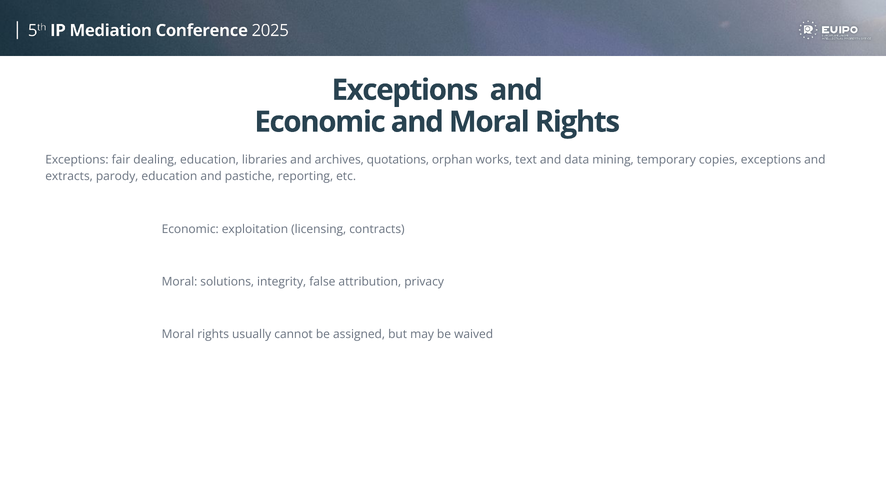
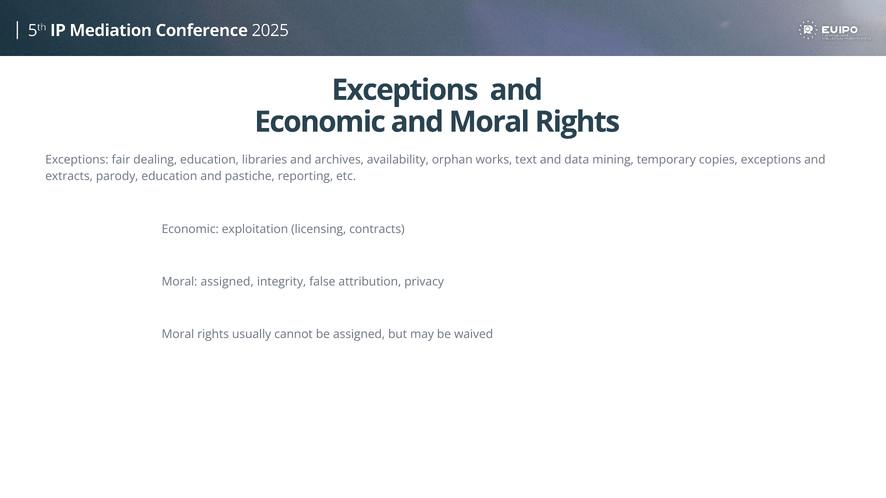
archives quotations: quotations -> availability
Moral solutions: solutions -> assigned
